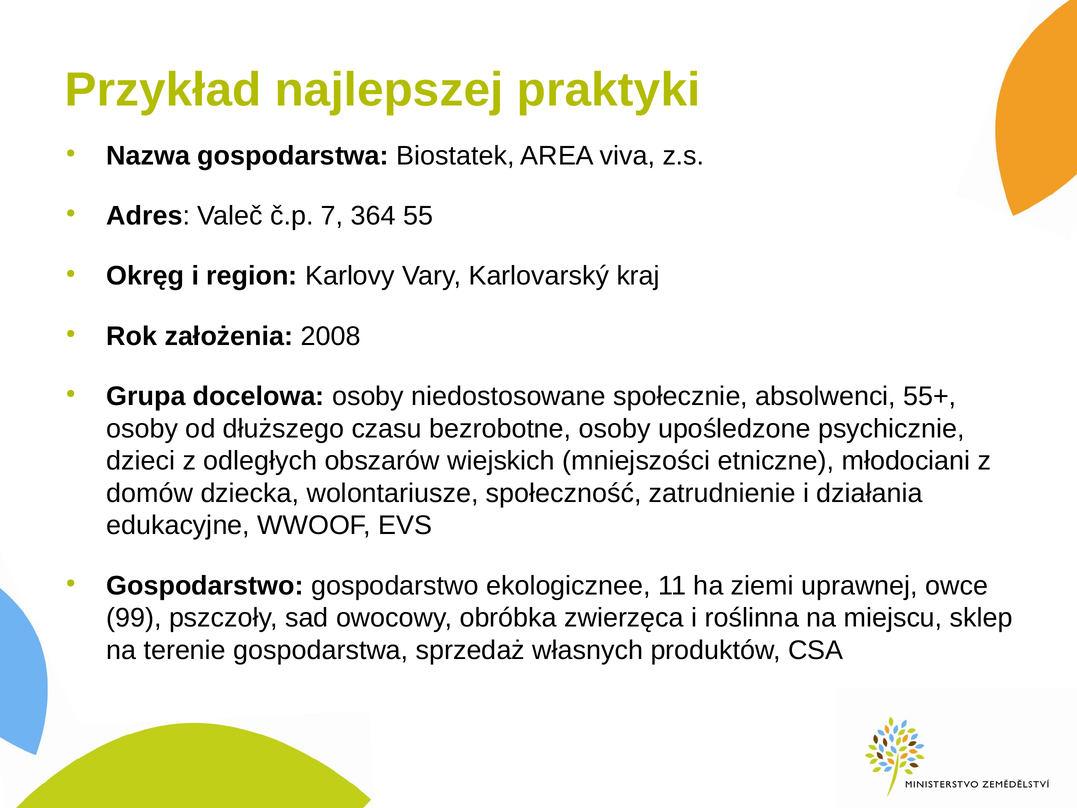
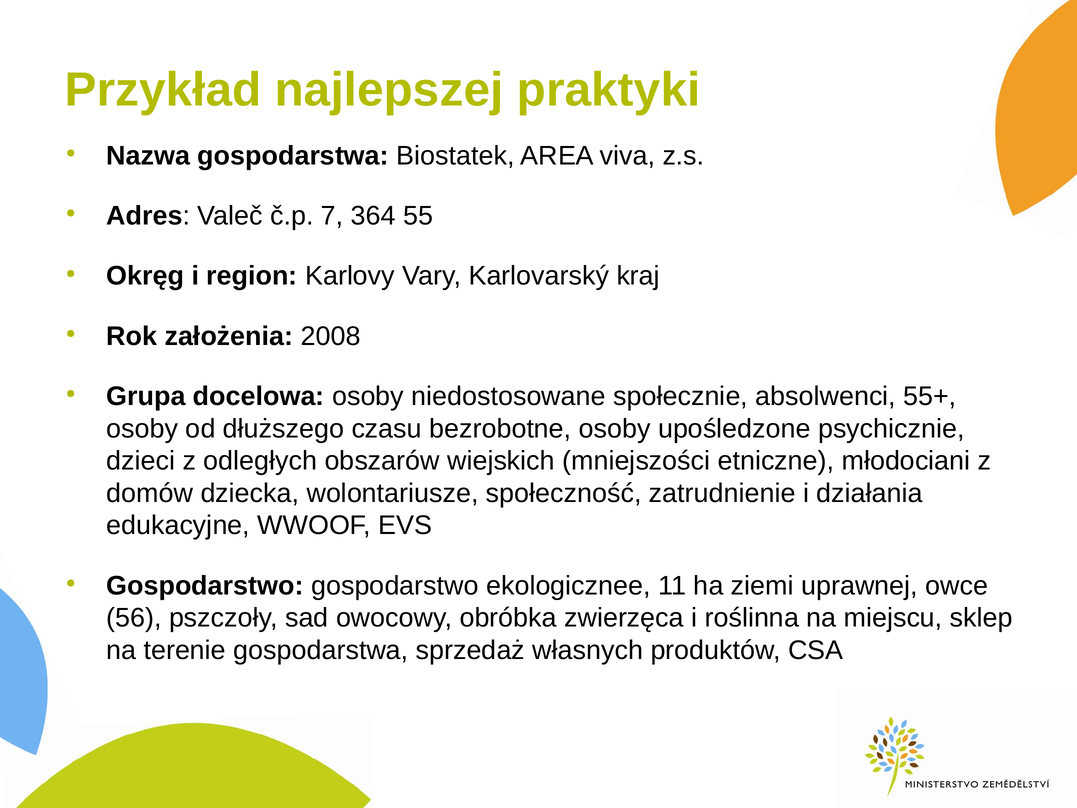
99: 99 -> 56
